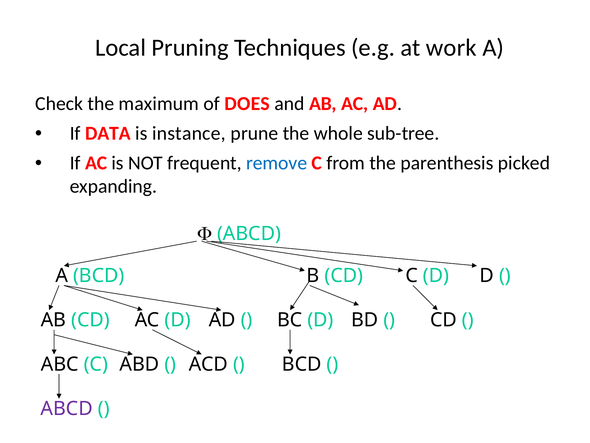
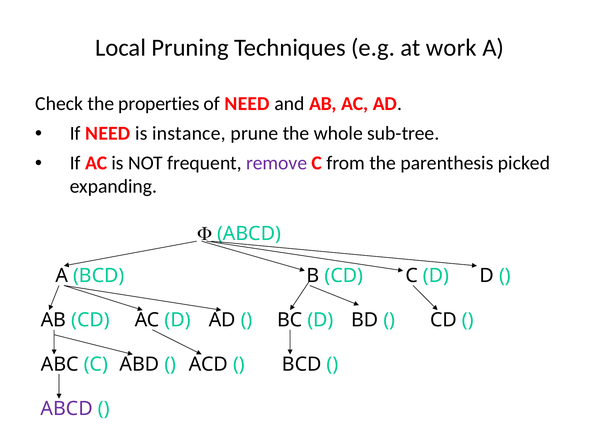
maximum: maximum -> properties
of DOES: DOES -> NEED
If DATA: DATA -> NEED
remove colour: blue -> purple
